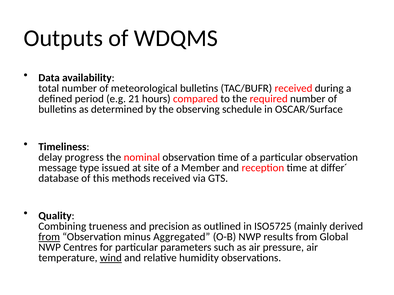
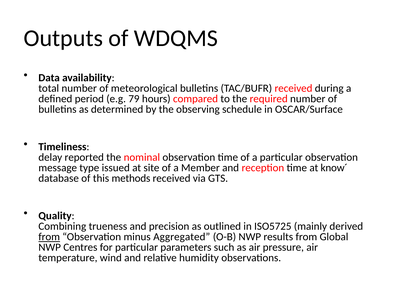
21: 21 -> 79
progress: progress -> reported
differ´: differ´ -> know´
wind underline: present -> none
